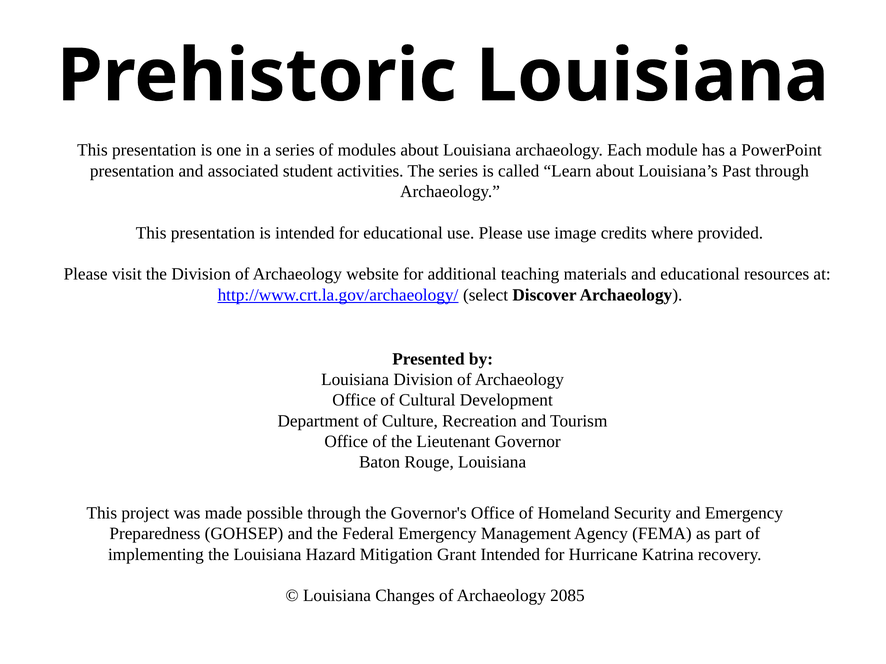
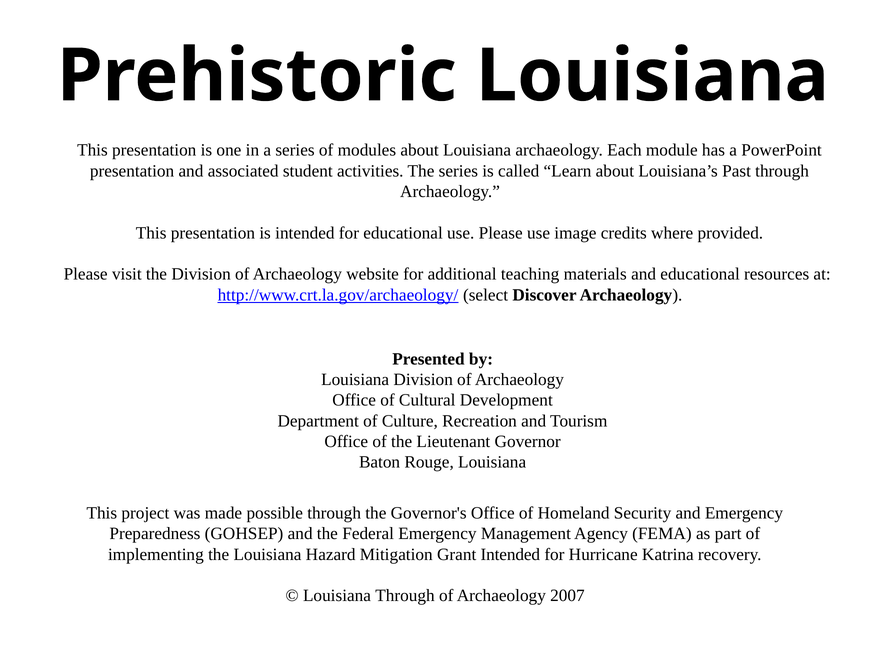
Louisiana Changes: Changes -> Through
2085: 2085 -> 2007
